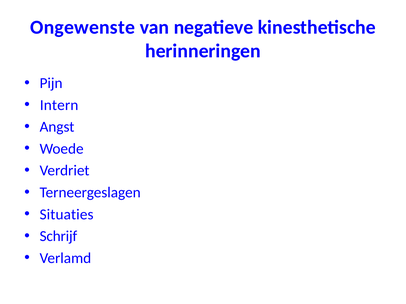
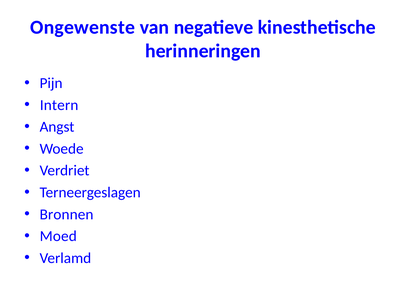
Situaties: Situaties -> Bronnen
Schrijf: Schrijf -> Moed
